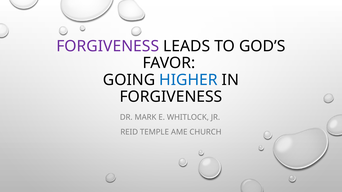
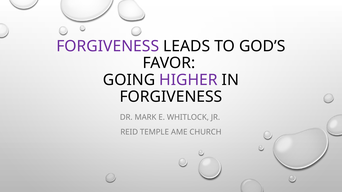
HIGHER colour: blue -> purple
